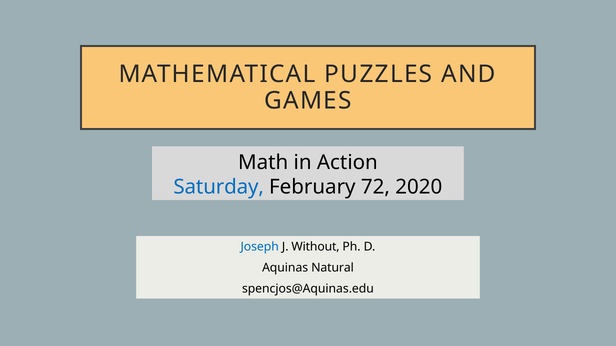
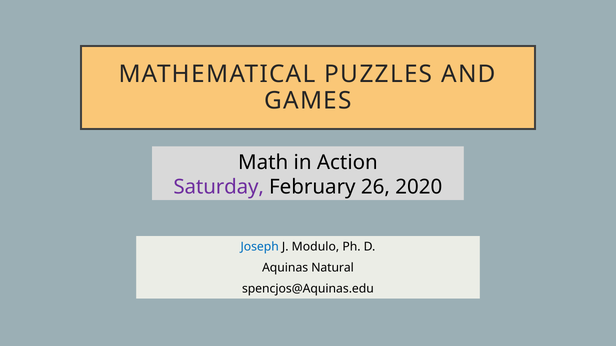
Saturday colour: blue -> purple
72: 72 -> 26
Without: Without -> Modulo
